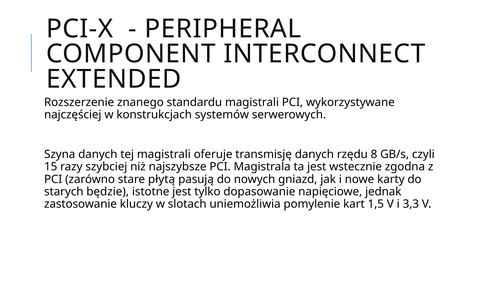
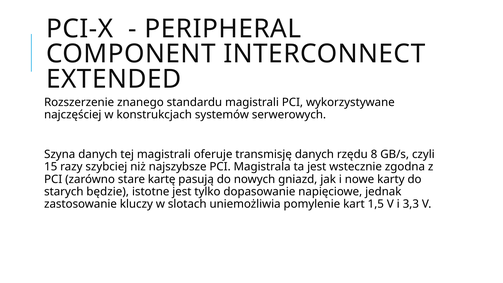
płytą: płytą -> kartę
